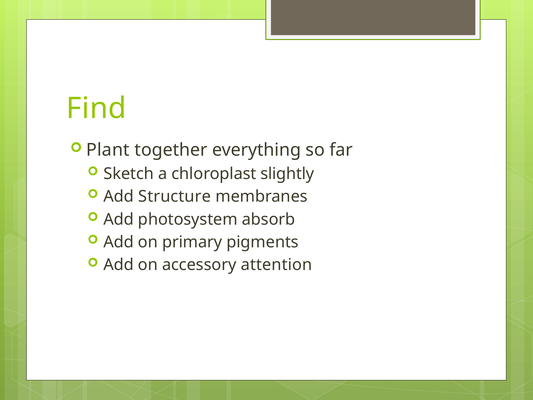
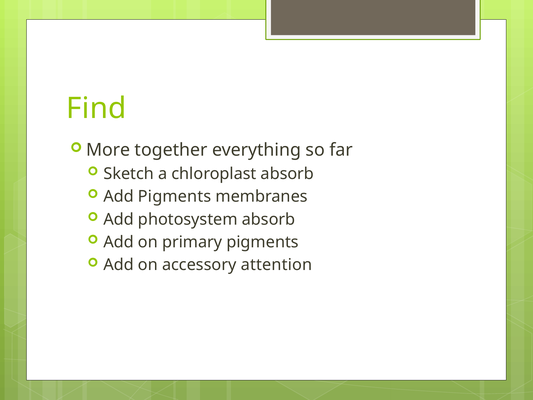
Plant: Plant -> More
chloroplast slightly: slightly -> absorb
Add Structure: Structure -> Pigments
